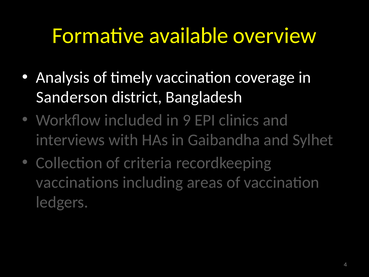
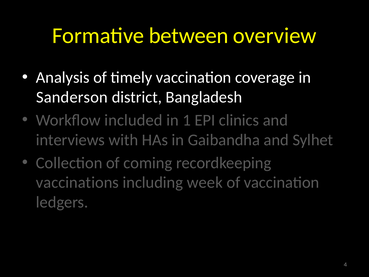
available: available -> between
9: 9 -> 1
criteria: criteria -> coming
areas: areas -> week
